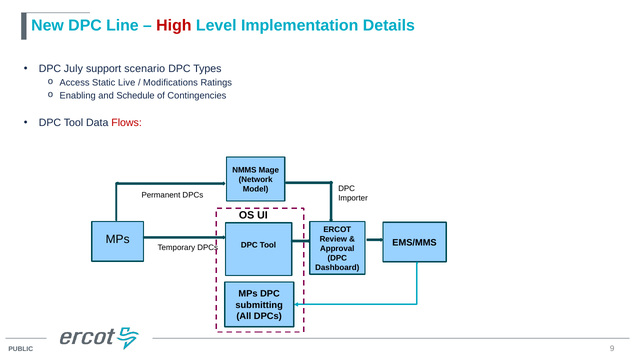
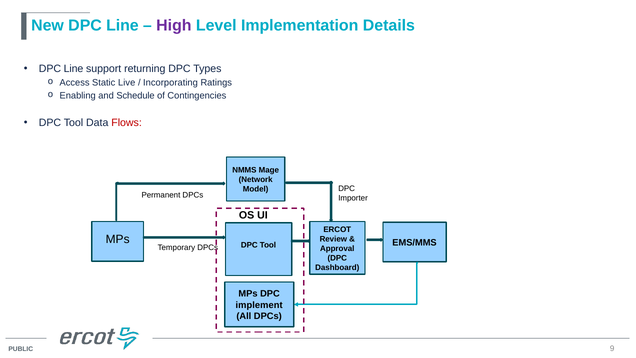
High colour: red -> purple
July at (73, 69): July -> Line
scenario: scenario -> returning
Modifications: Modifications -> Incorporating
submitting: submitting -> implement
